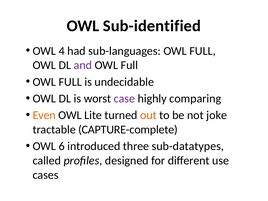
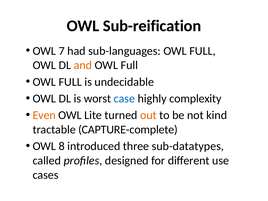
Sub-identified: Sub-identified -> Sub-reification
4: 4 -> 7
and colour: purple -> orange
case colour: purple -> blue
comparing: comparing -> complexity
joke: joke -> kind
6: 6 -> 8
